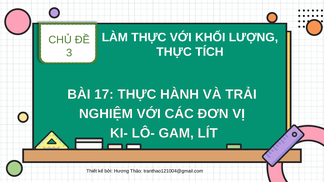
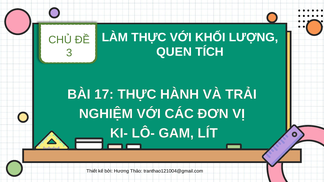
THỰC at (174, 52): THỰC -> QUEN
